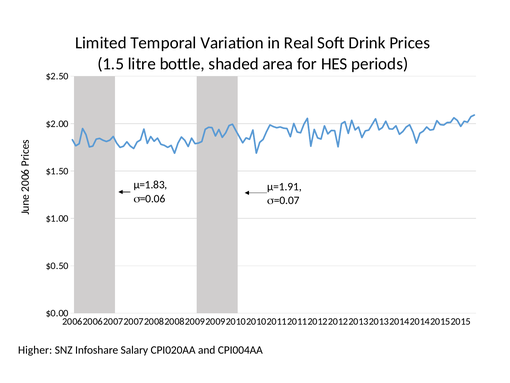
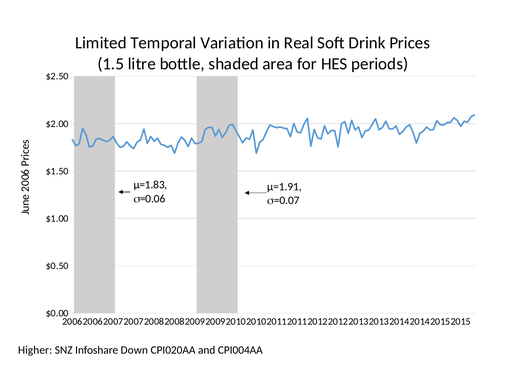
Salary: Salary -> Down
